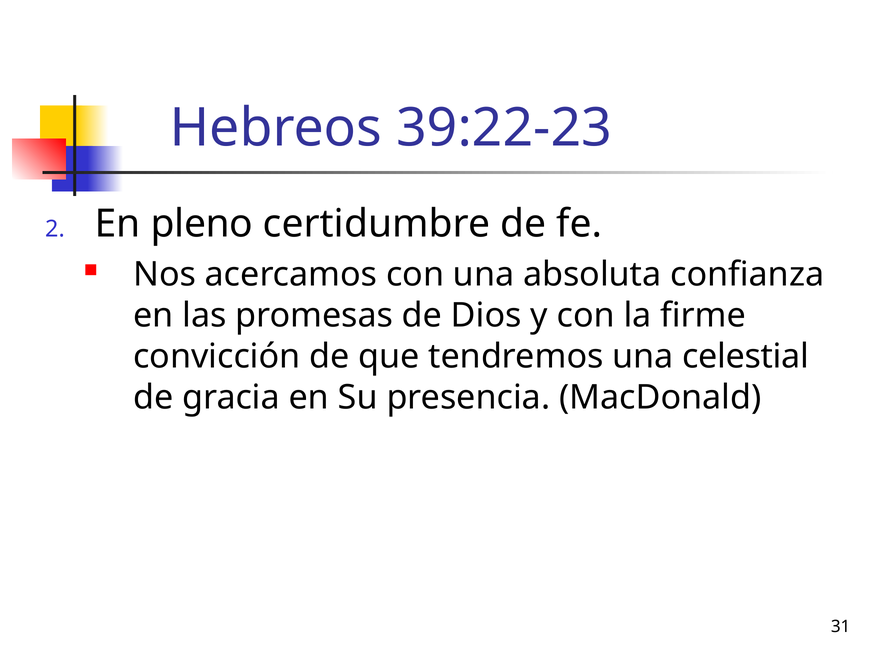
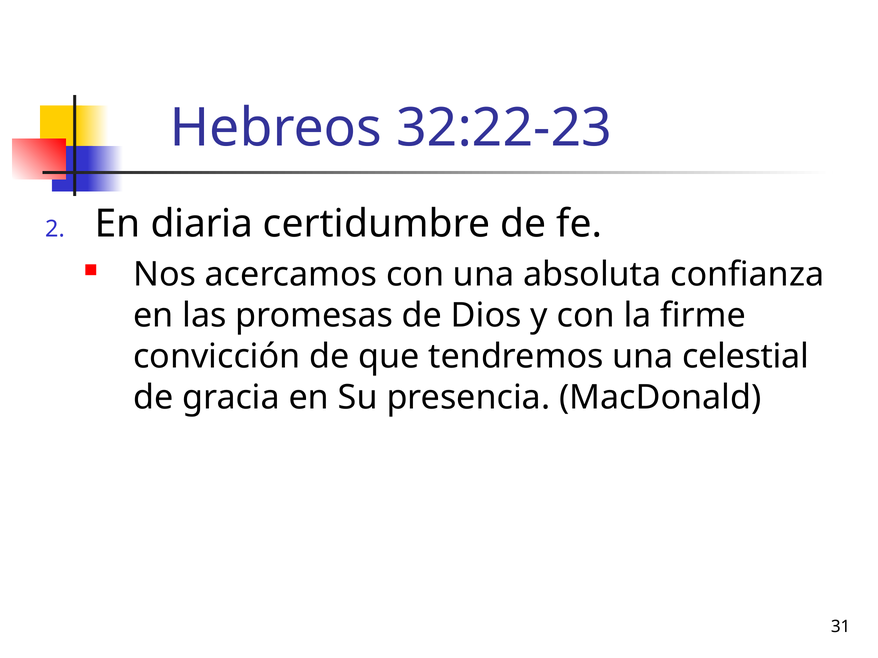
39:22-23: 39:22-23 -> 32:22-23
pleno: pleno -> diaria
